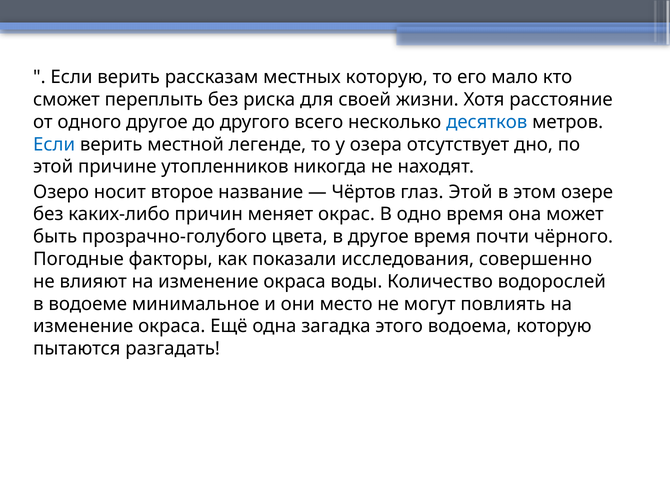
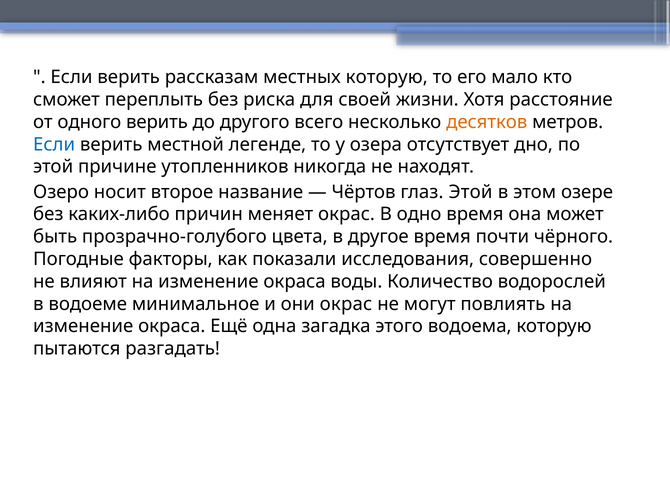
одного другое: другое -> верить
десятков colour: blue -> orange
они место: место -> окрас
